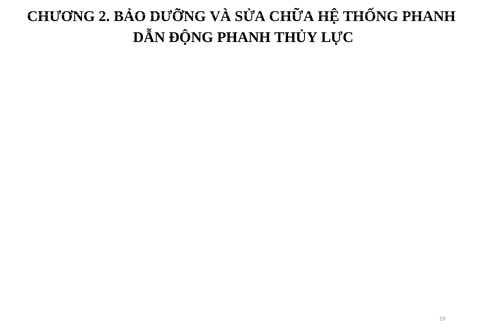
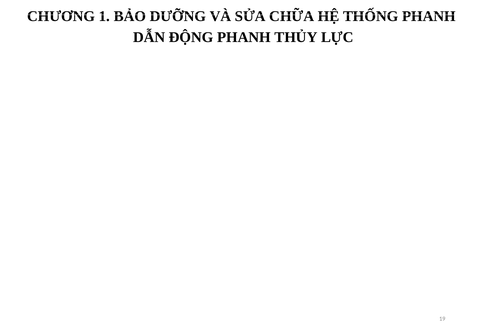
2: 2 -> 1
